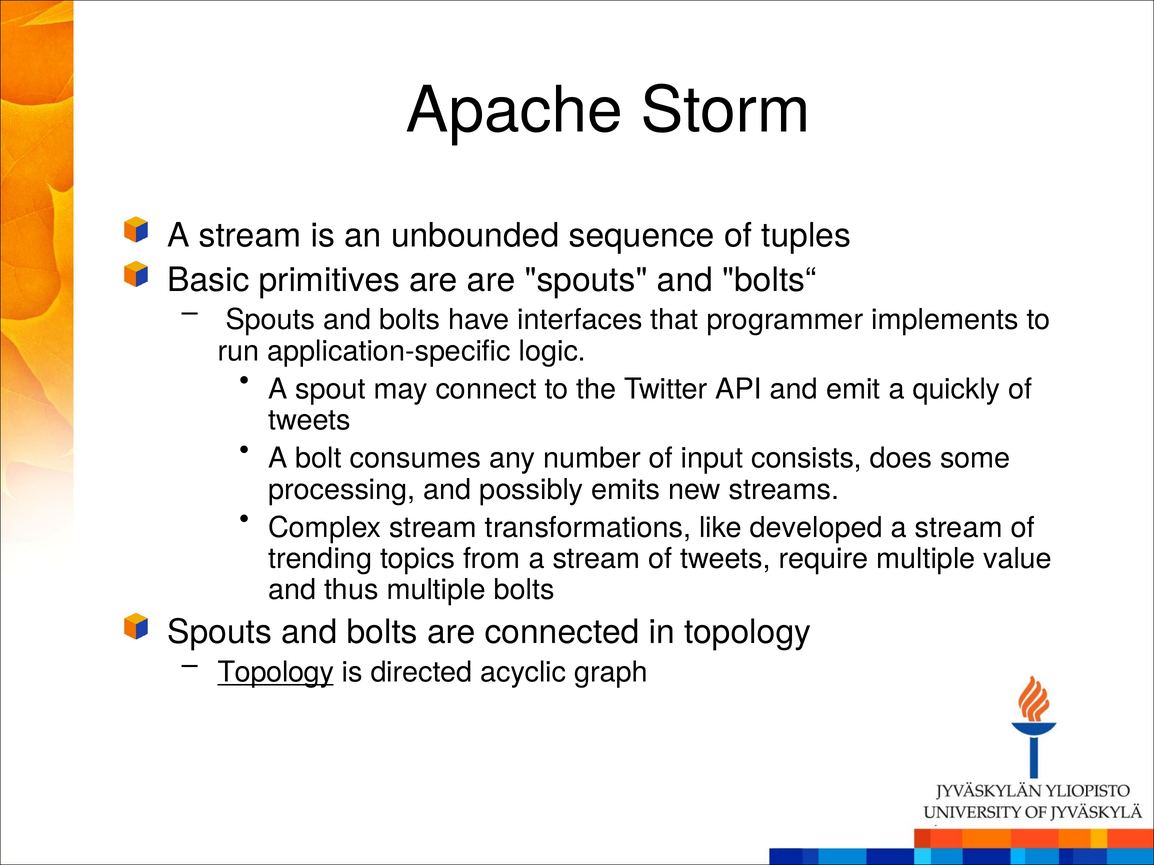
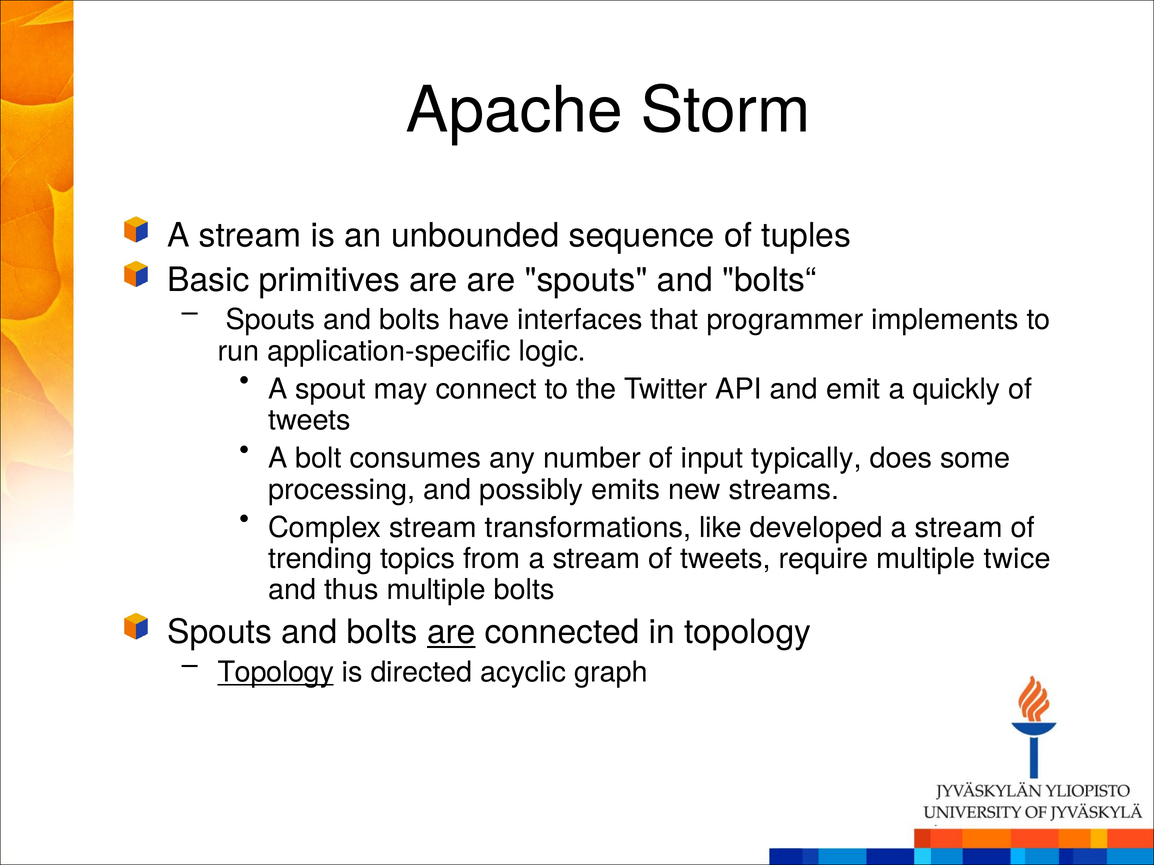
consists: consists -> typically
value: value -> twice
are at (451, 633) underline: none -> present
